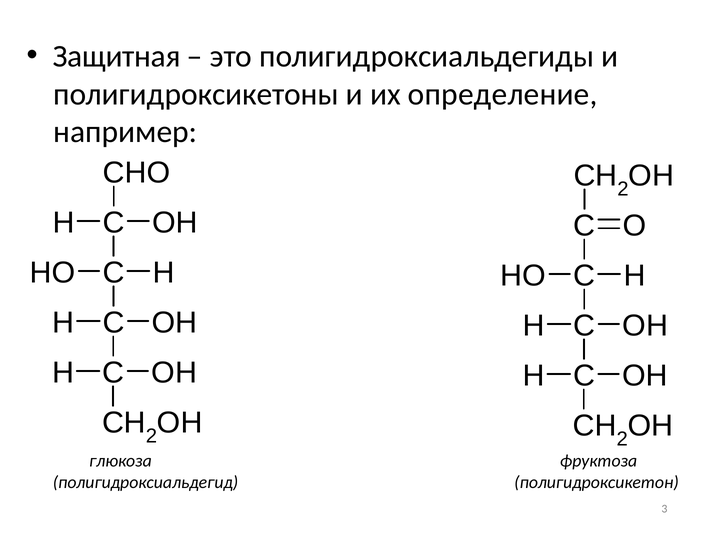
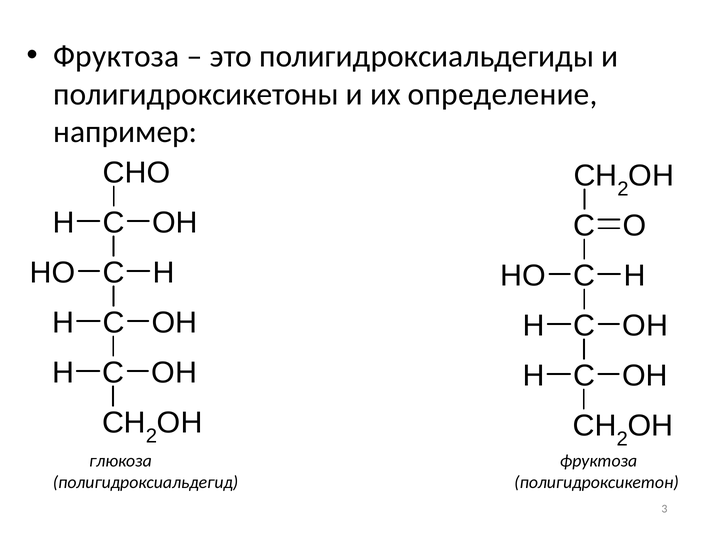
Защитная at (117, 56): Защитная -> Фруктоза
